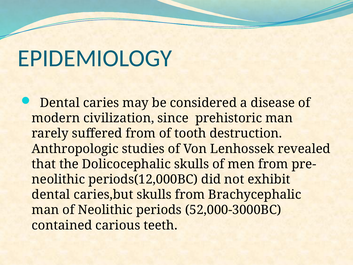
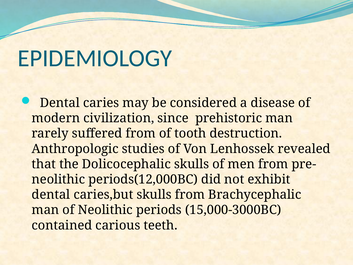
52,000-3000BC: 52,000-3000BC -> 15,000-3000BC
